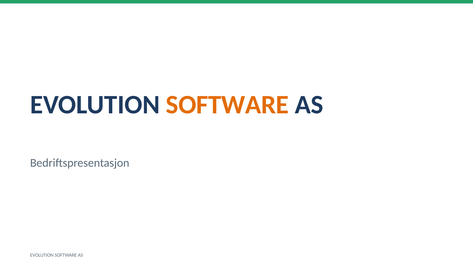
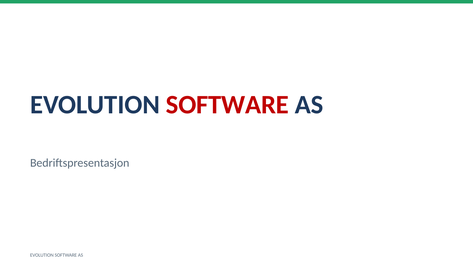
SOFTWARE at (227, 105) colour: orange -> red
